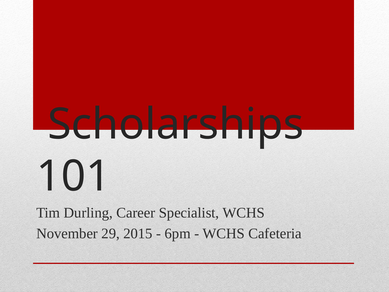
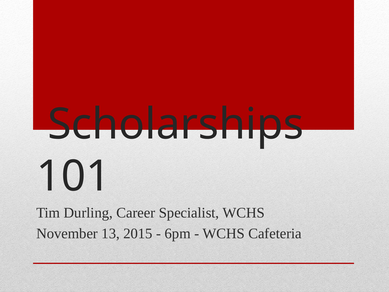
29: 29 -> 13
